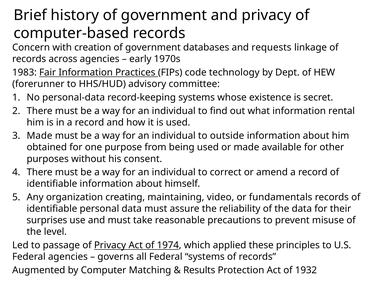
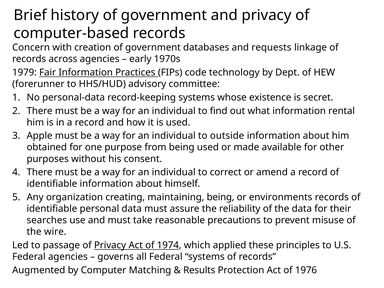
1983: 1983 -> 1979
Made at (40, 136): Made -> Apple
maintaining video: video -> being
fundamentals: fundamentals -> environments
surprises: surprises -> searches
level: level -> wire
1932: 1932 -> 1976
